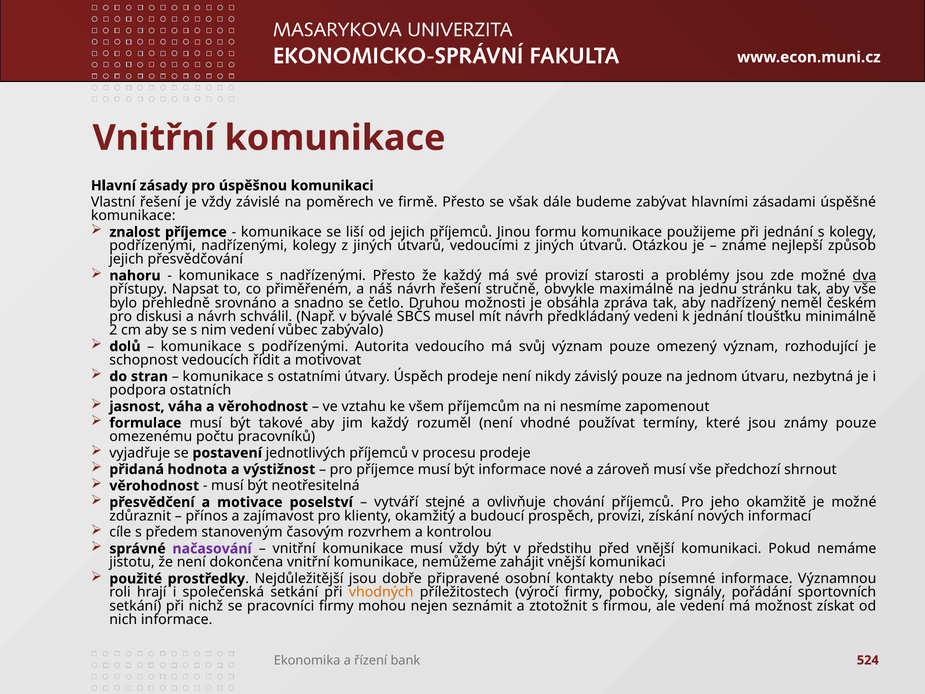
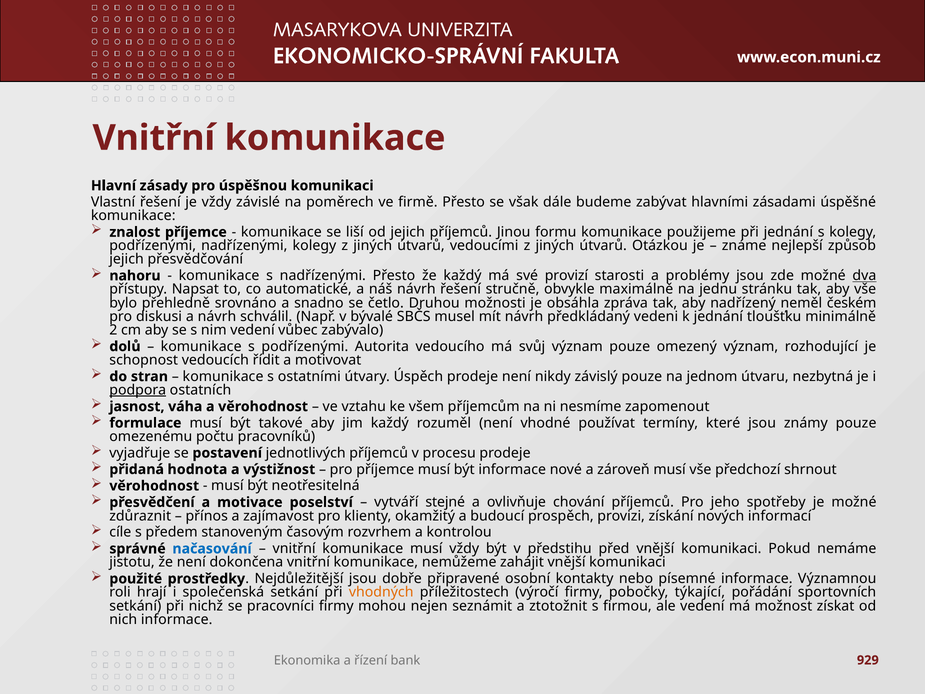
přiměřeném: přiměřeném -> automatické
podpora underline: none -> present
okamžitě: okamžitě -> spotřeby
načasování colour: purple -> blue
signály: signály -> týkající
524: 524 -> 929
